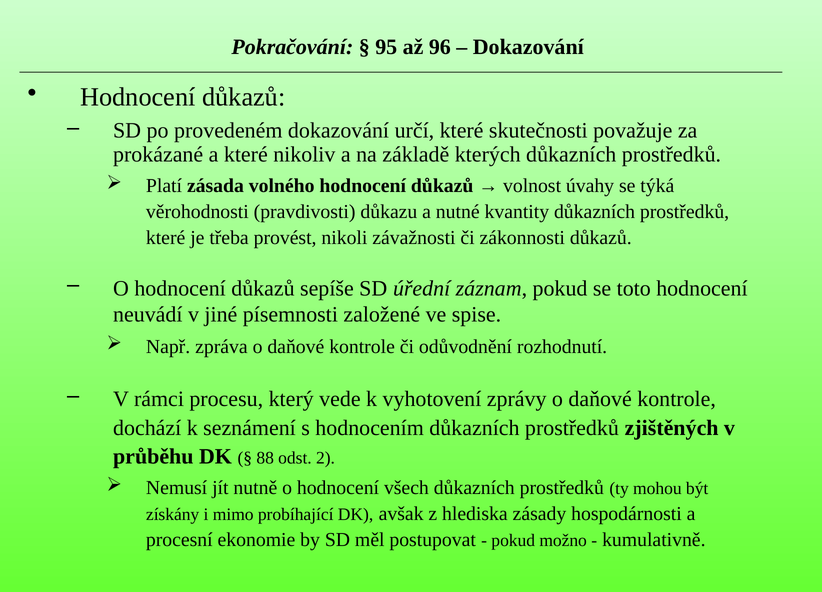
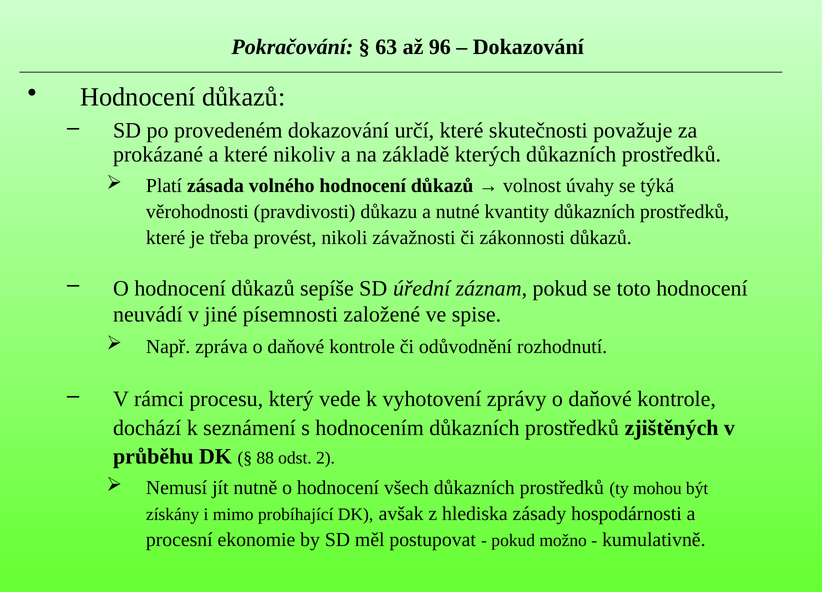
95: 95 -> 63
